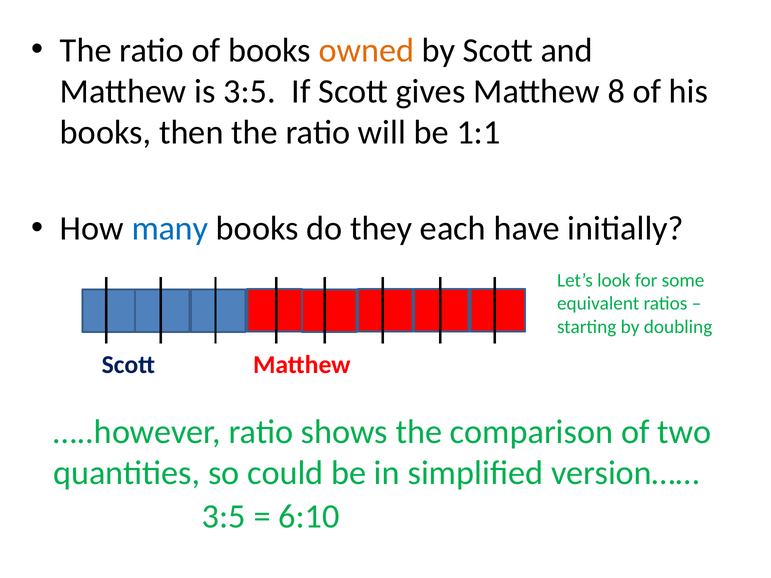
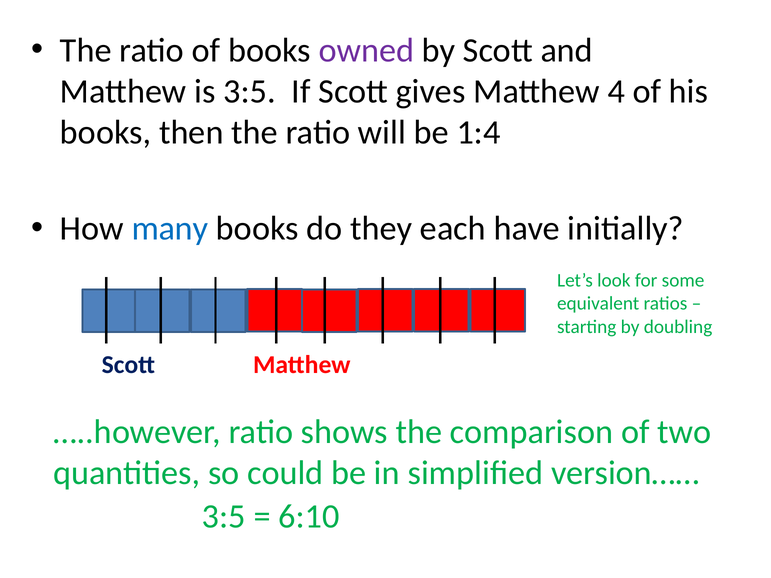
owned colour: orange -> purple
8: 8 -> 4
1:1: 1:1 -> 1:4
